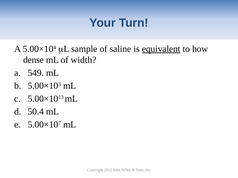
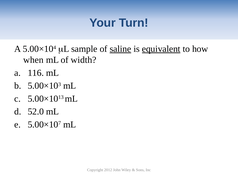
saline underline: none -> present
dense: dense -> when
549: 549 -> 116
50.4: 50.4 -> 52.0
